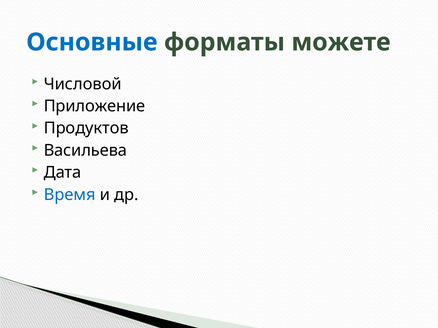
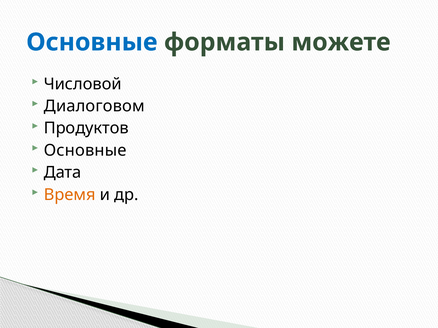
Приложение: Приложение -> Диалоговом
Васильева at (85, 151): Васильева -> Основные
Время colour: blue -> orange
